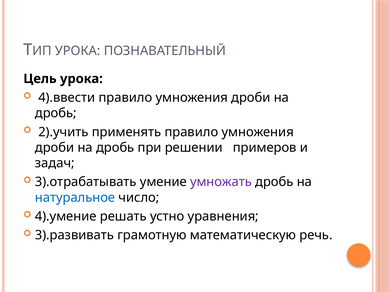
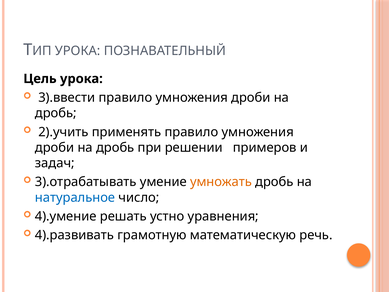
4).ввести: 4).ввести -> 3).ввести
умножать colour: purple -> orange
3).развивать: 3).развивать -> 4).развивать
